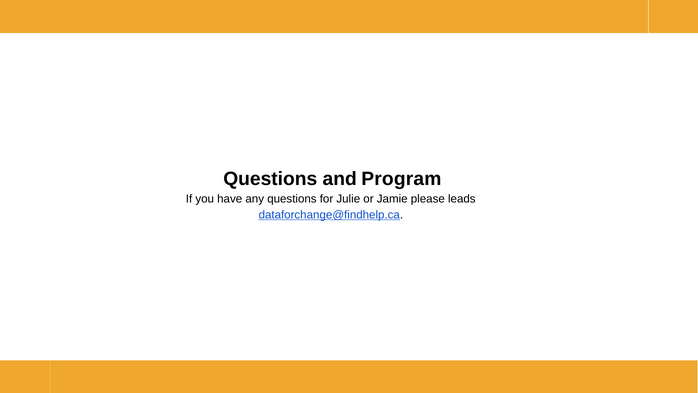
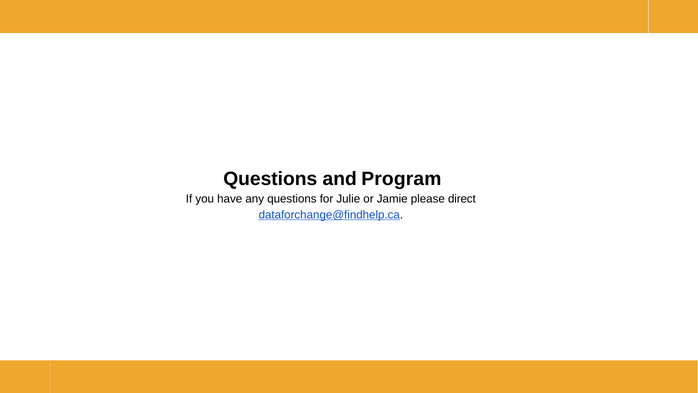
leads: leads -> direct
